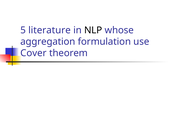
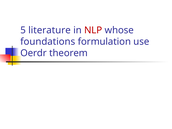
NLP colour: black -> red
aggregation: aggregation -> foundations
Cover: Cover -> Oerdr
